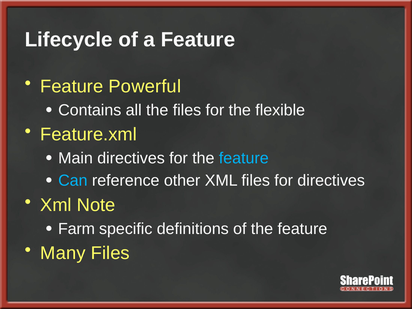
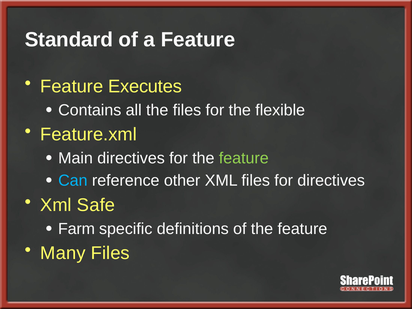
Lifecycle: Lifecycle -> Standard
Powerful: Powerful -> Executes
feature at (244, 158) colour: light blue -> light green
Note: Note -> Safe
